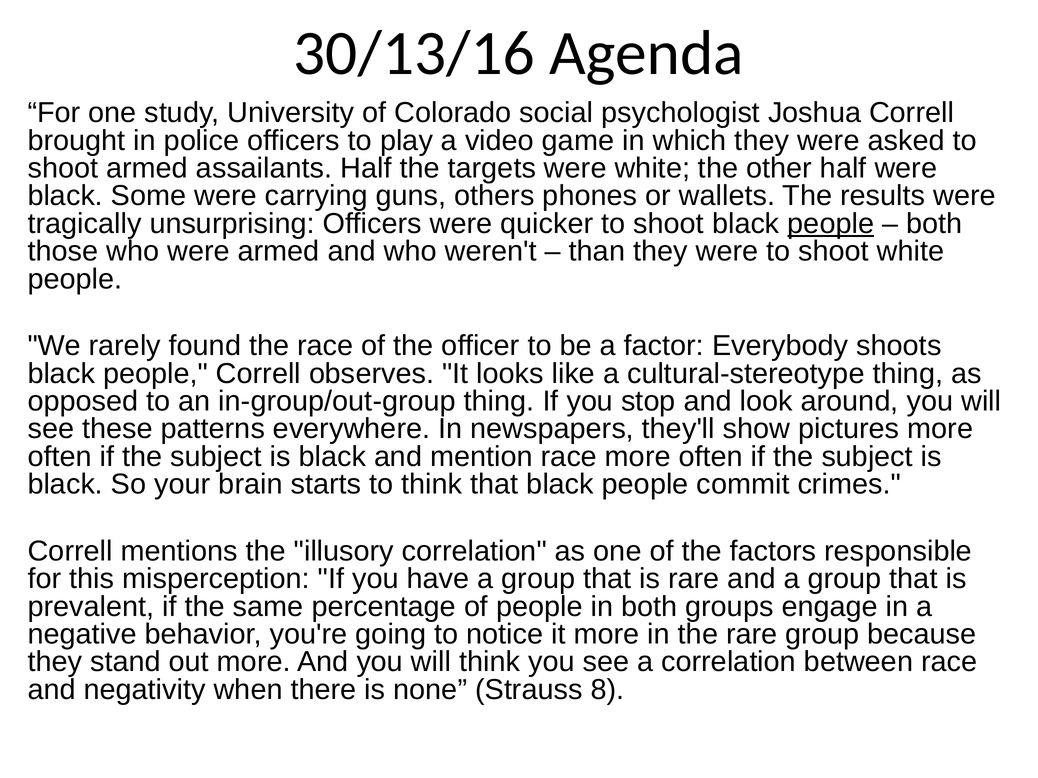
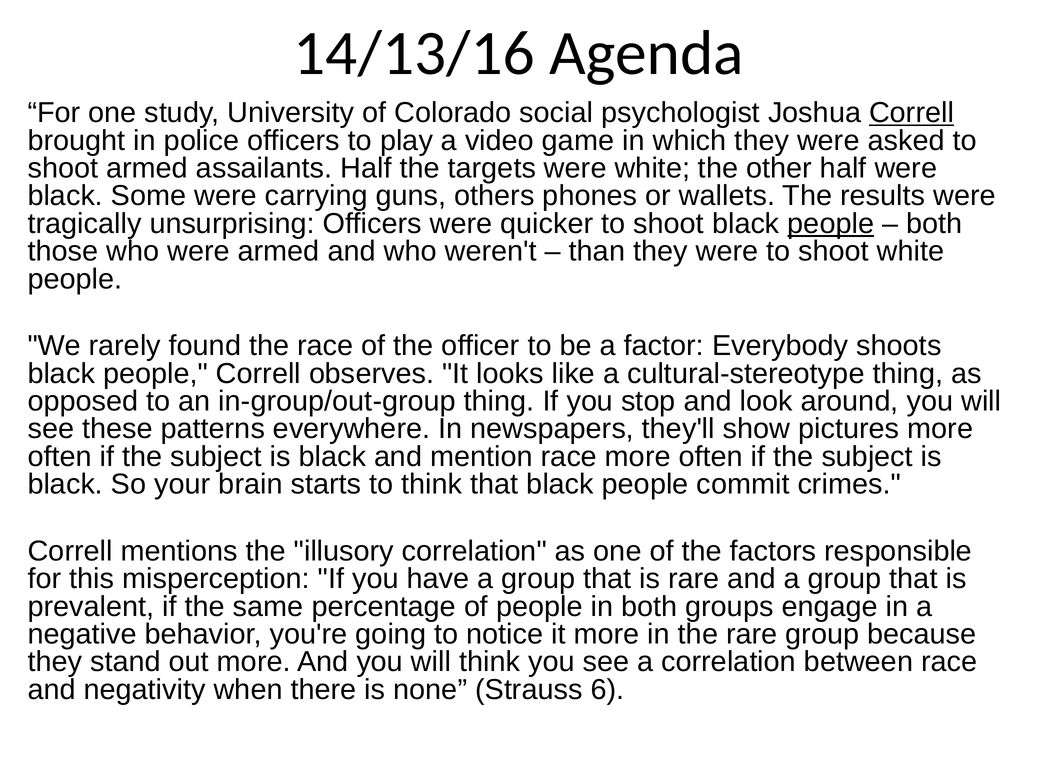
30/13/16: 30/13/16 -> 14/13/16
Correll at (912, 113) underline: none -> present
8: 8 -> 6
